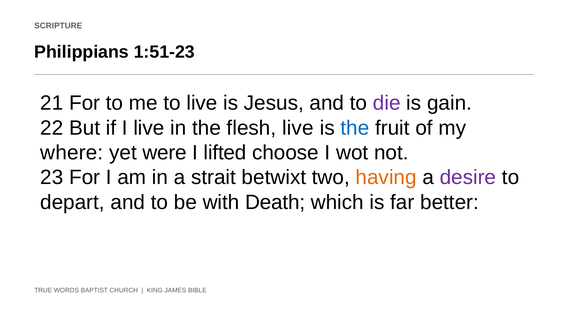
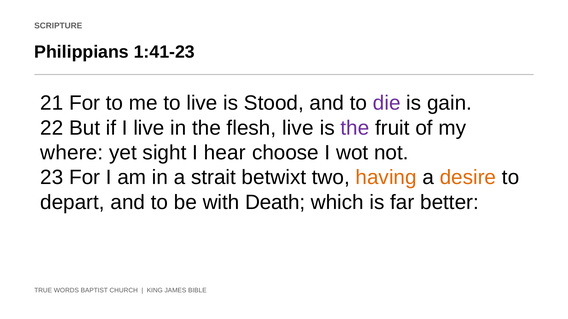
1:51-23: 1:51-23 -> 1:41-23
Jesus: Jesus -> Stood
the at (355, 128) colour: blue -> purple
were: were -> sight
lifted: lifted -> hear
desire colour: purple -> orange
